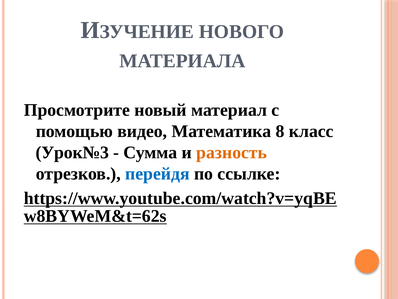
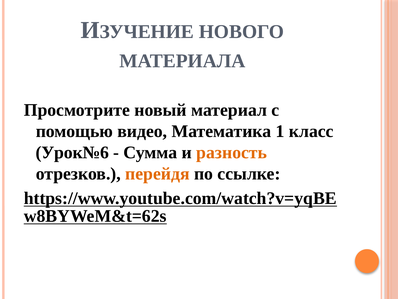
8: 8 -> 1
Урок№3: Урок№3 -> Урок№6
перейдя colour: blue -> orange
